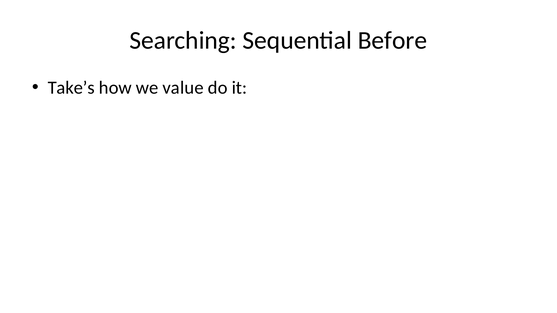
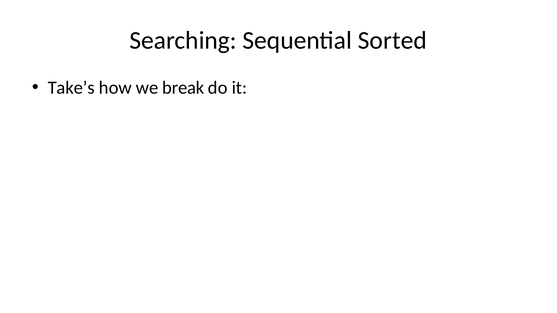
Before: Before -> Sorted
value: value -> break
